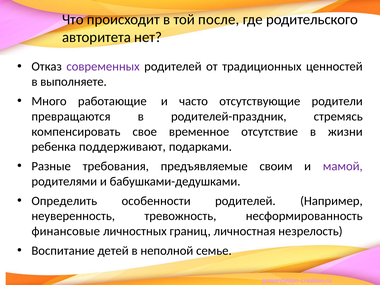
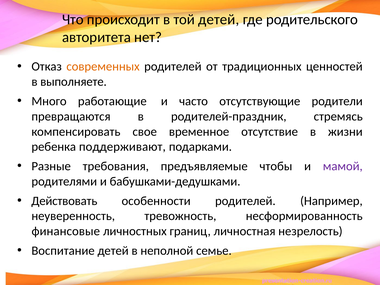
той после: после -> детей
современных colour: purple -> orange
своим: своим -> чтобы
Определить: Определить -> Действовать
